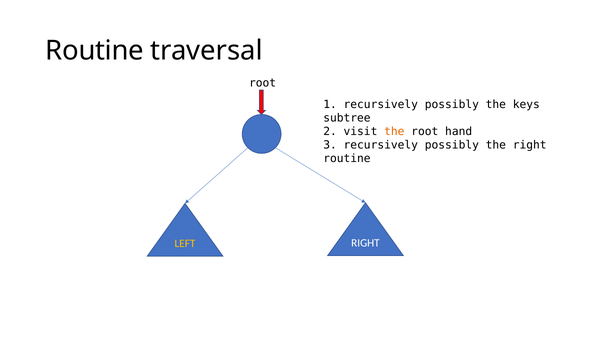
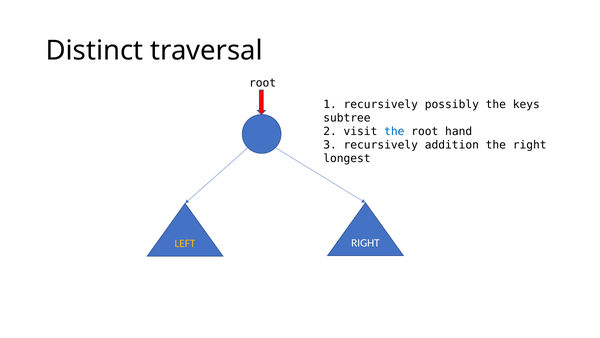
Routine at (95, 50): Routine -> Distinct
the at (394, 131) colour: orange -> blue
3 recursively possibly: possibly -> addition
routine at (347, 158): routine -> longest
